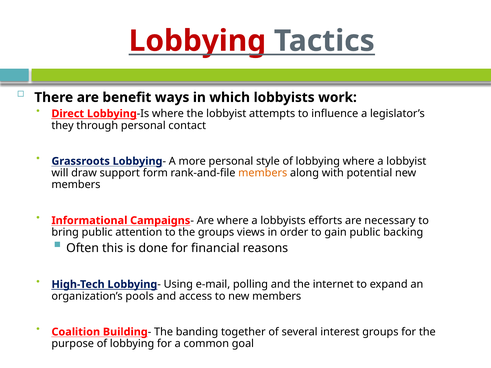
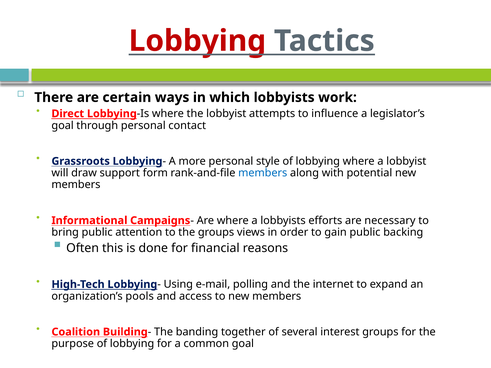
benefit: benefit -> certain
they at (63, 126): they -> goal
members at (263, 173) colour: orange -> blue
